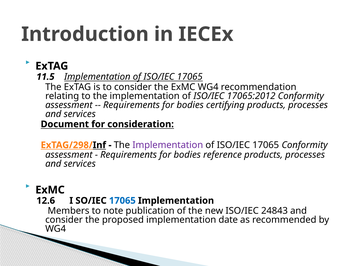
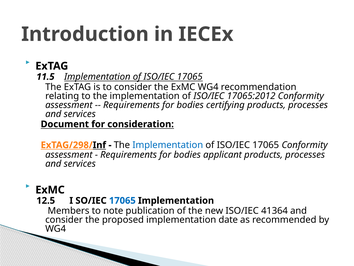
Implementation at (168, 145) colour: purple -> blue
reference: reference -> applicant
12.6: 12.6 -> 12.5
24843: 24843 -> 41364
